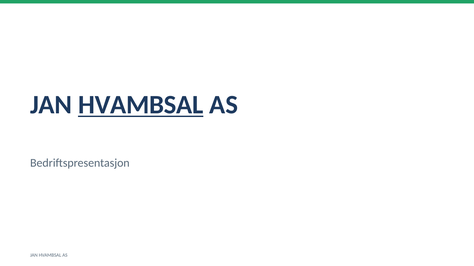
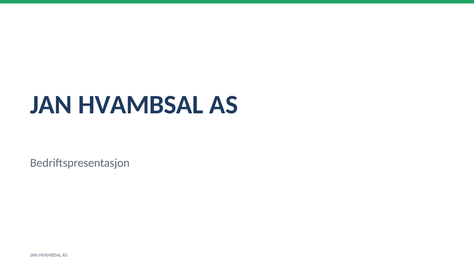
HVAMBSAL at (141, 105) underline: present -> none
